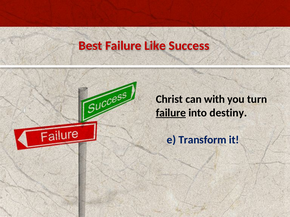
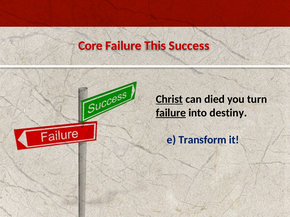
Best: Best -> Core
Like: Like -> This
Christ underline: none -> present
with: with -> died
